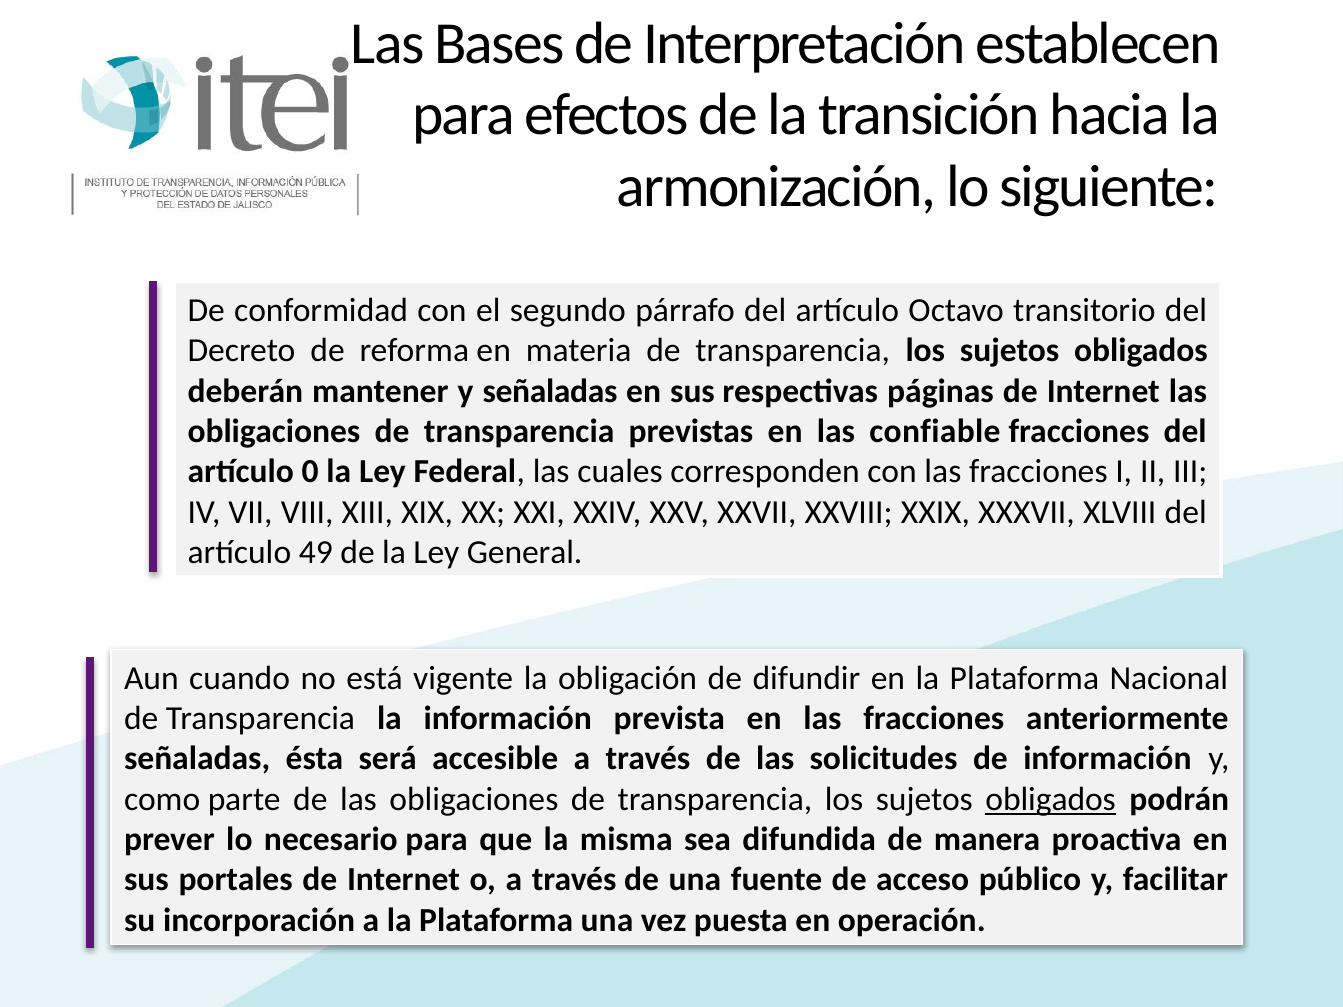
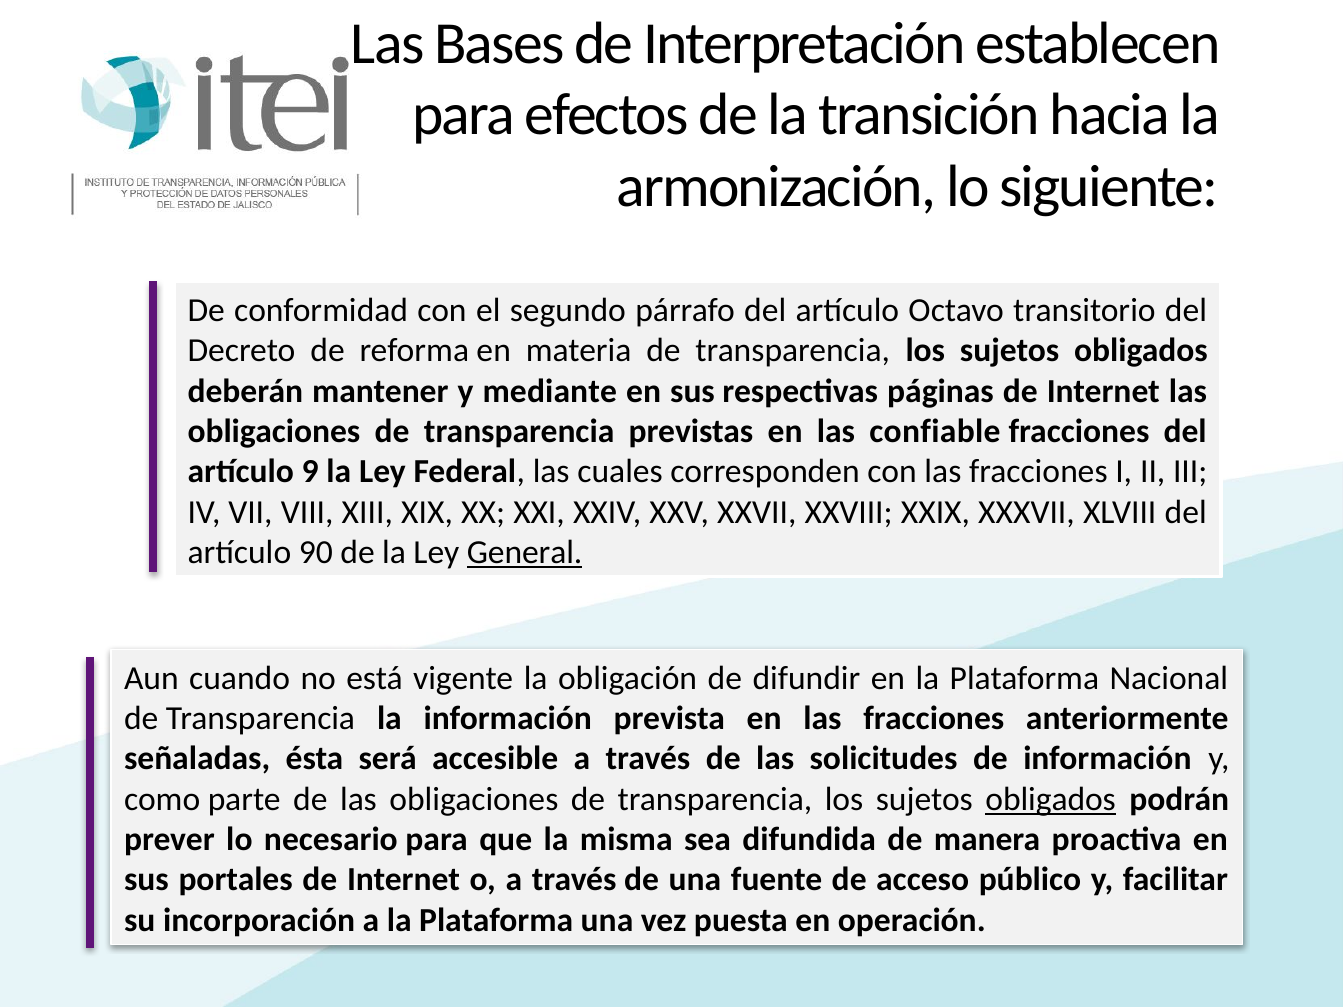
y señaladas: señaladas -> mediante
0: 0 -> 9
49: 49 -> 90
General underline: none -> present
